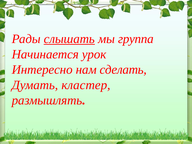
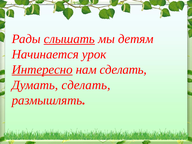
группа: группа -> детям
Интересно underline: none -> present
Думать кластер: кластер -> сделать
